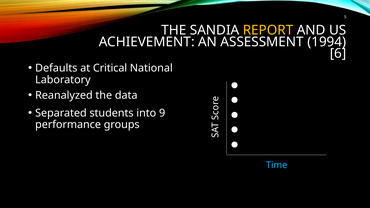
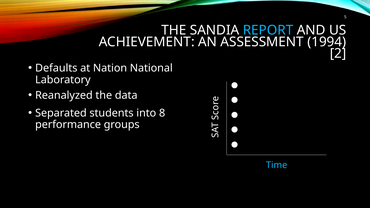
REPORT colour: yellow -> light blue
6: 6 -> 2
Critical: Critical -> Nation
9: 9 -> 8
